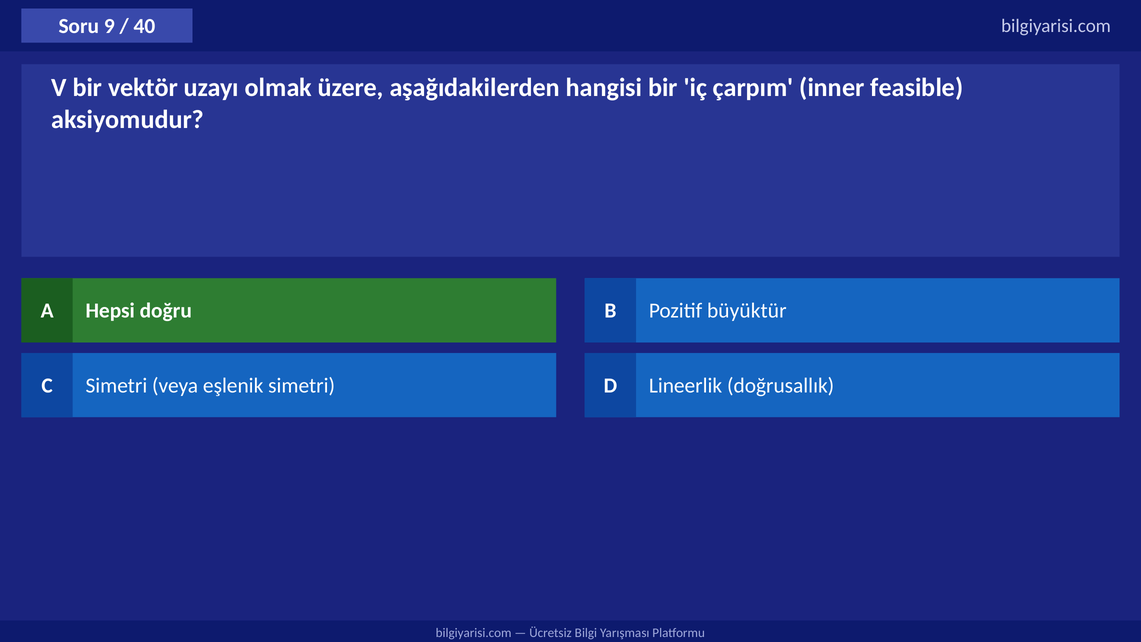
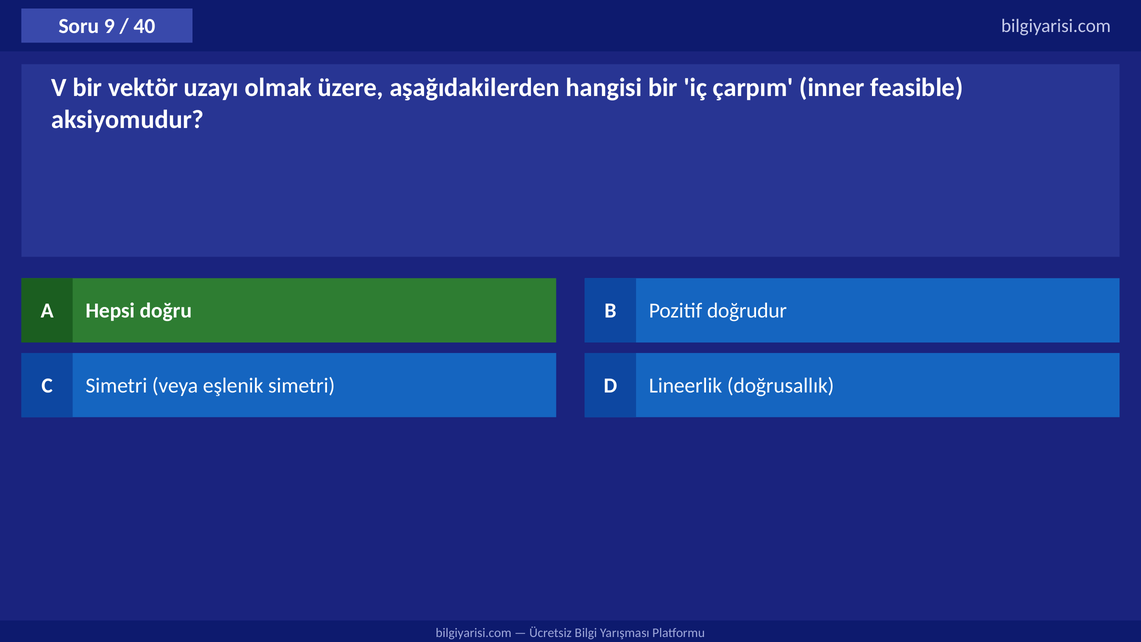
büyüktür: büyüktür -> doğrudur
